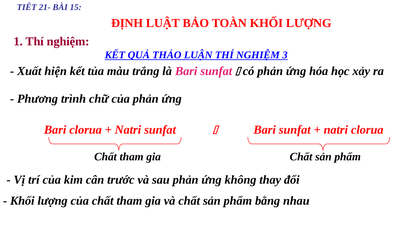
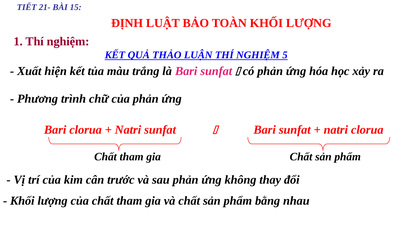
3: 3 -> 5
